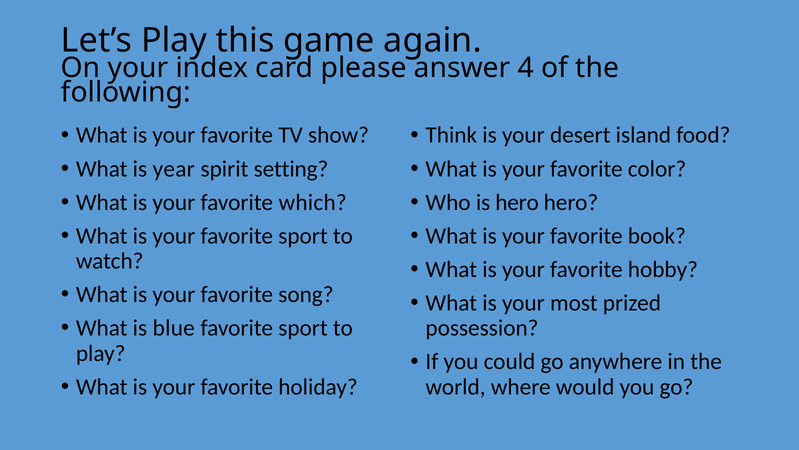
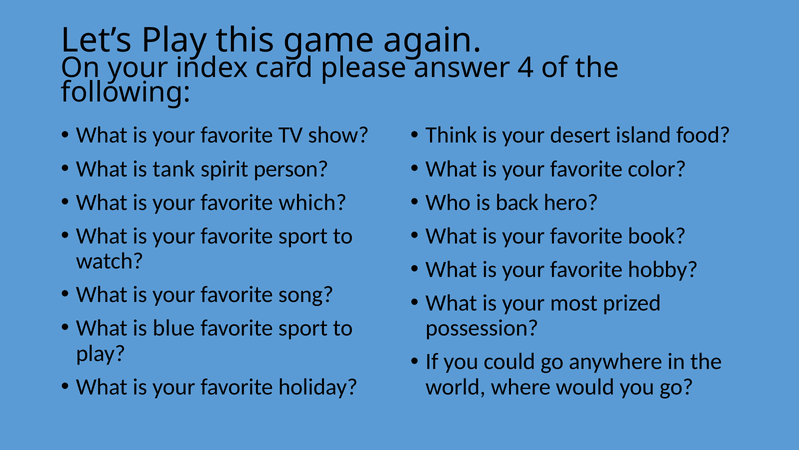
year: year -> tank
setting: setting -> person
is hero: hero -> back
